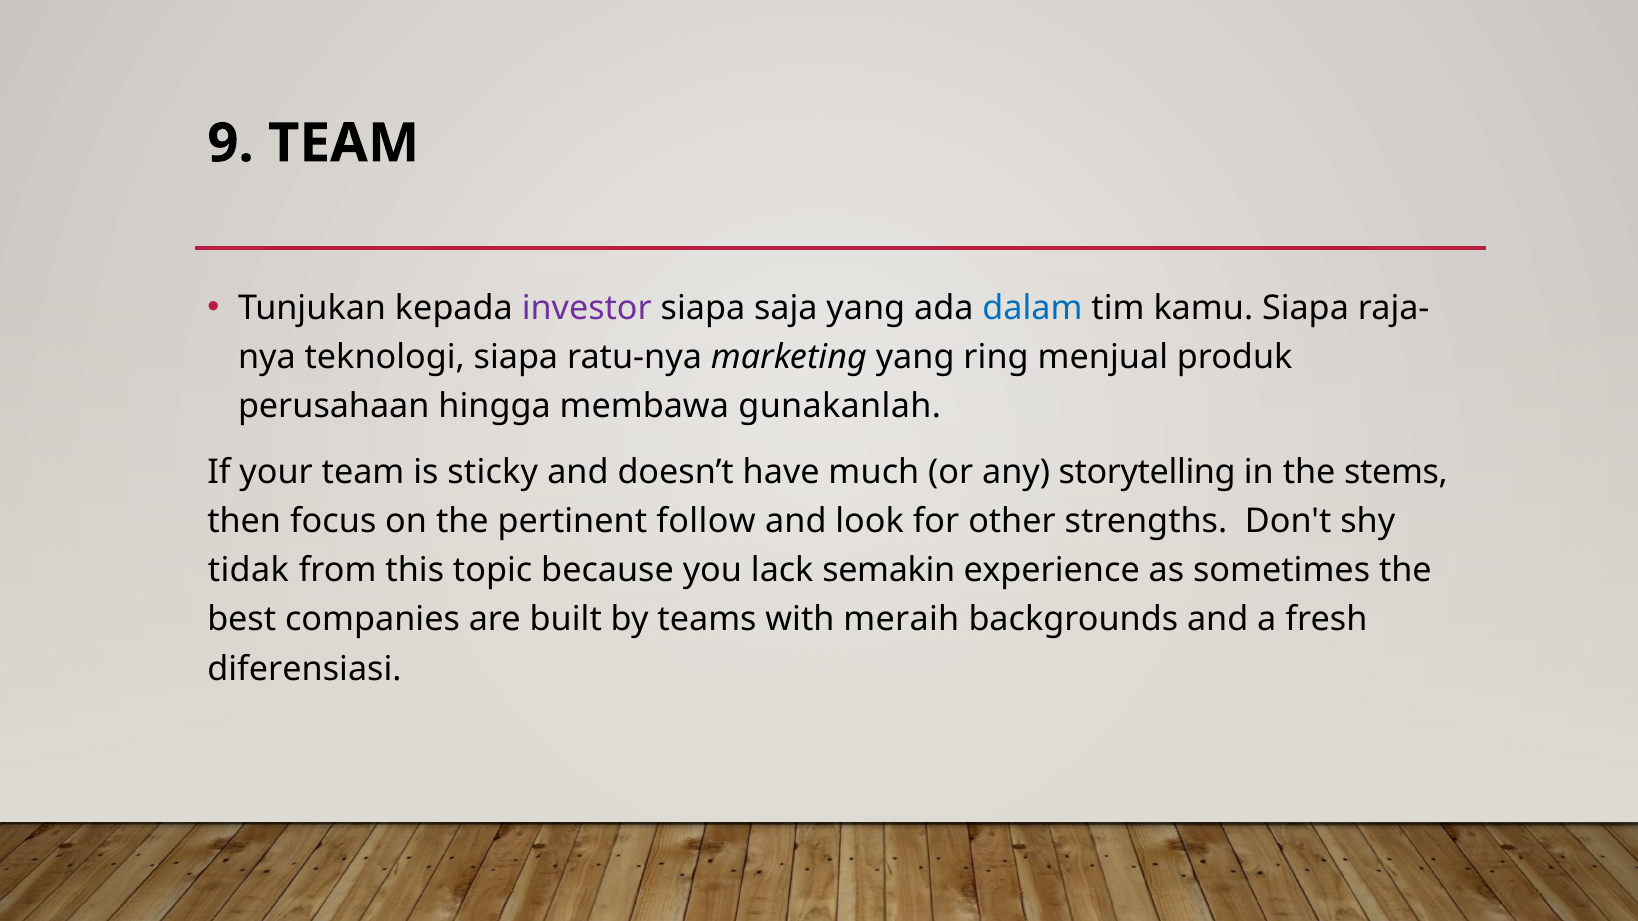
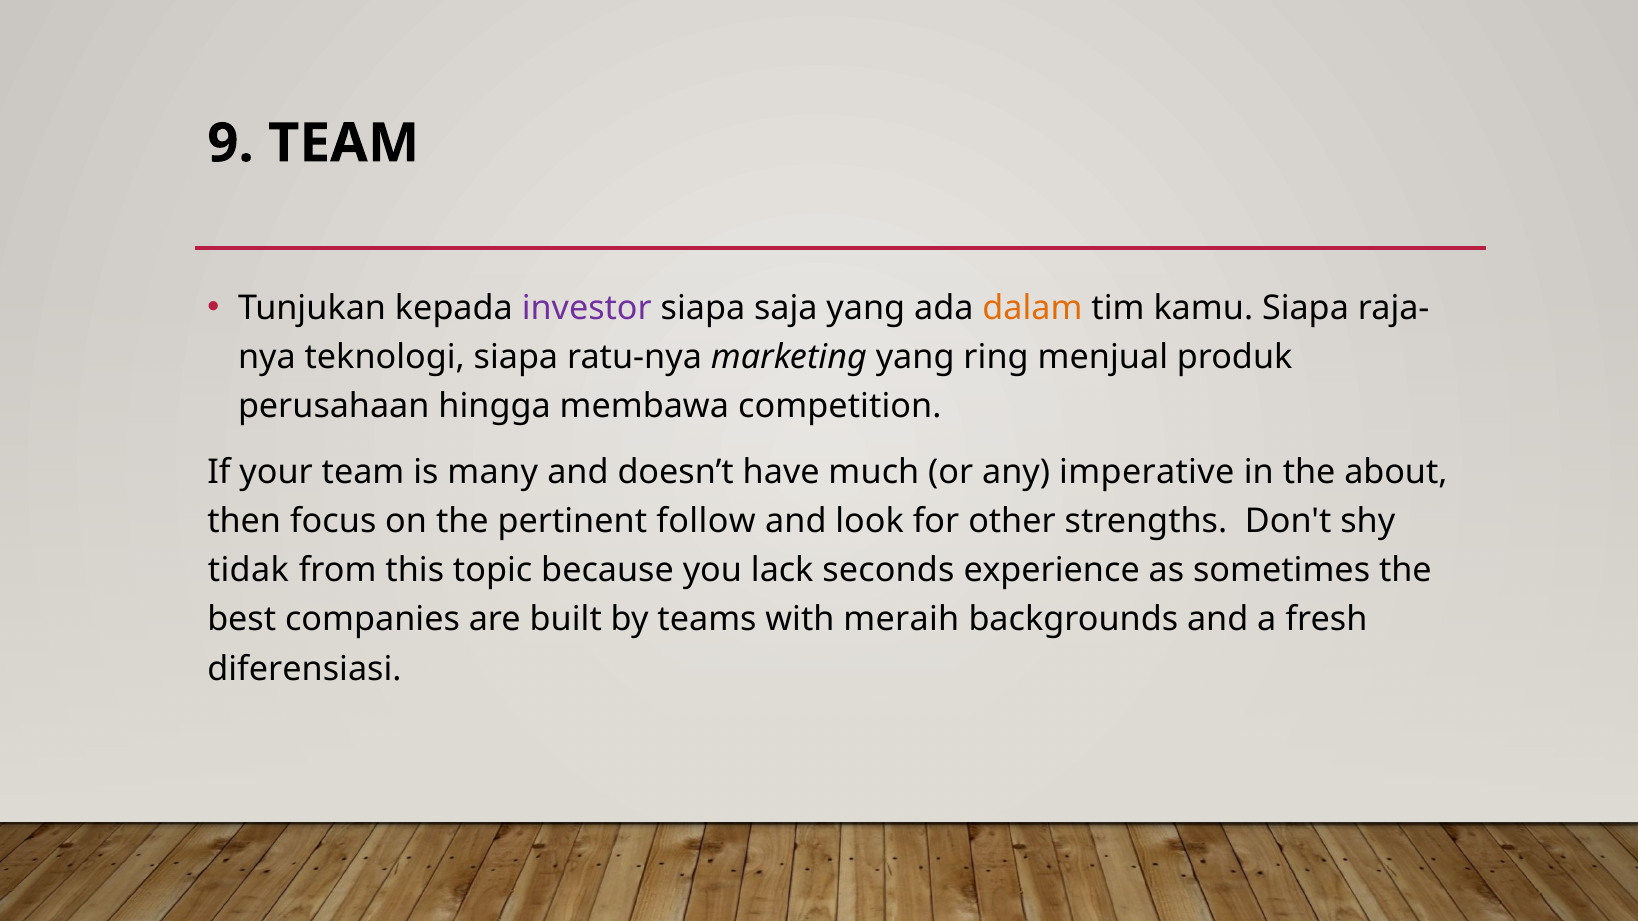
dalam colour: blue -> orange
gunakanlah: gunakanlah -> competition
sticky: sticky -> many
storytelling: storytelling -> imperative
stems: stems -> about
semakin: semakin -> seconds
